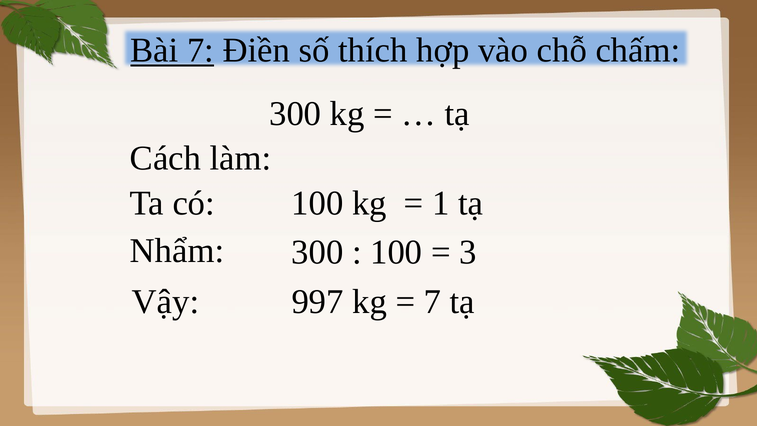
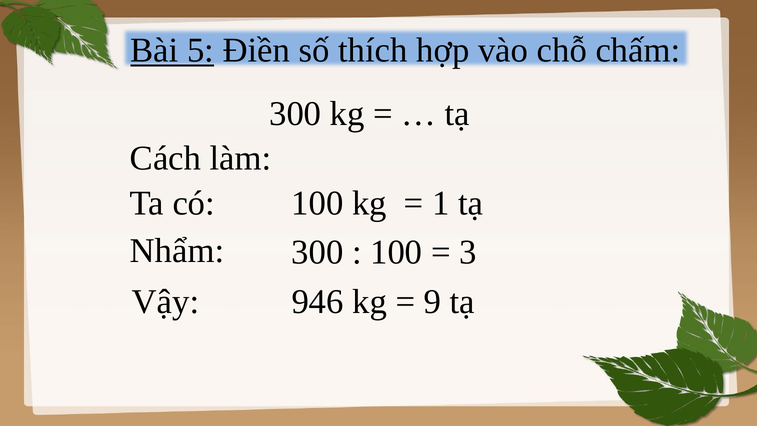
Bài 7: 7 -> 5
997: 997 -> 946
7 at (432, 302): 7 -> 9
